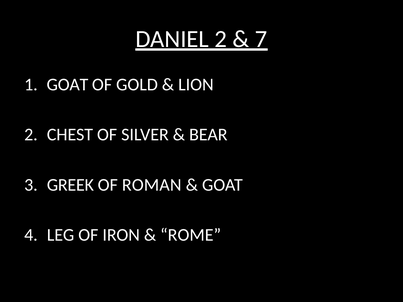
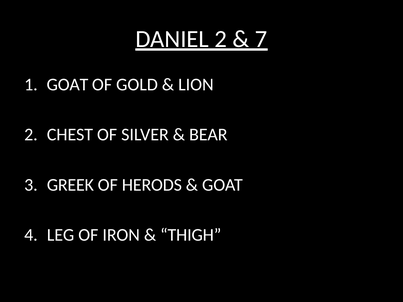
ROMAN: ROMAN -> HERODS
ROME: ROME -> THIGH
